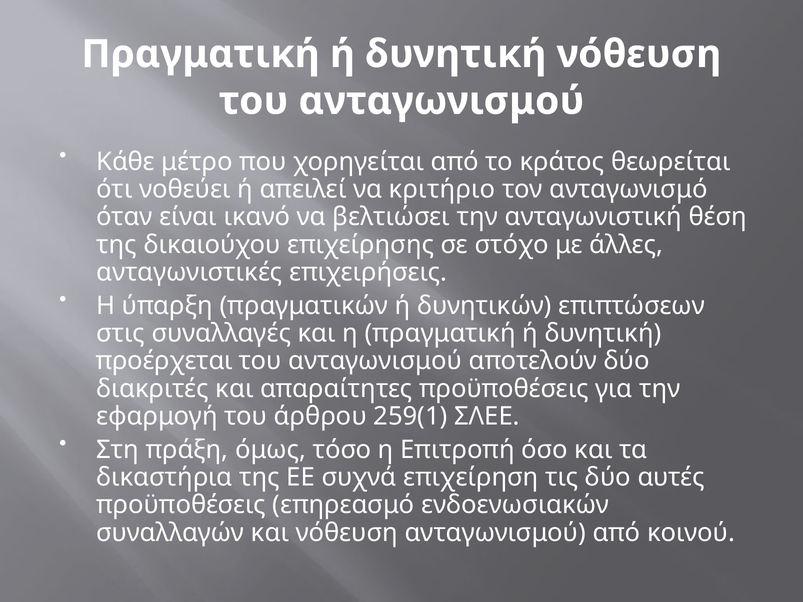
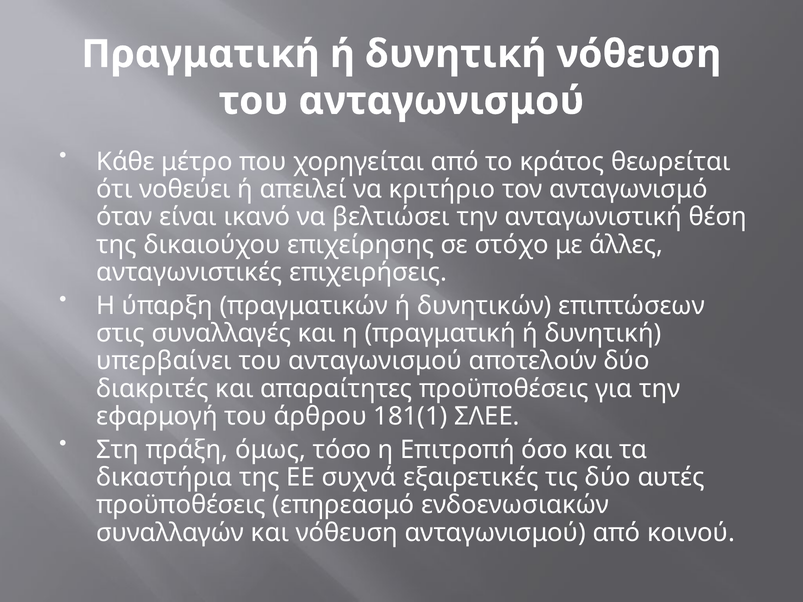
προέρχεται: προέρχεται -> υπερβαίνει
259(1: 259(1 -> 181(1
επιχείρηση: επιχείρηση -> εξαιρετικές
